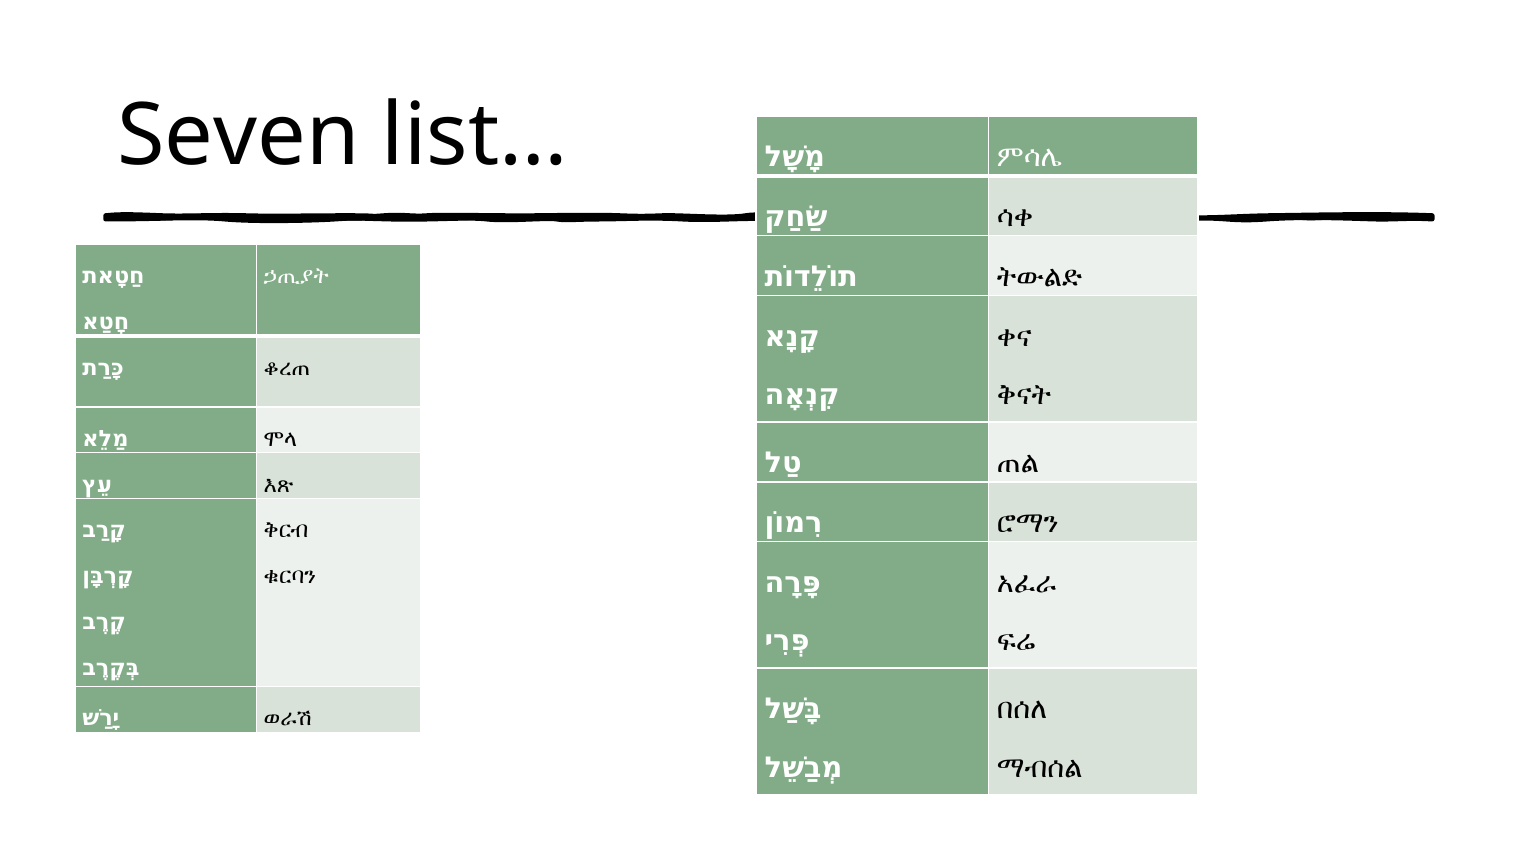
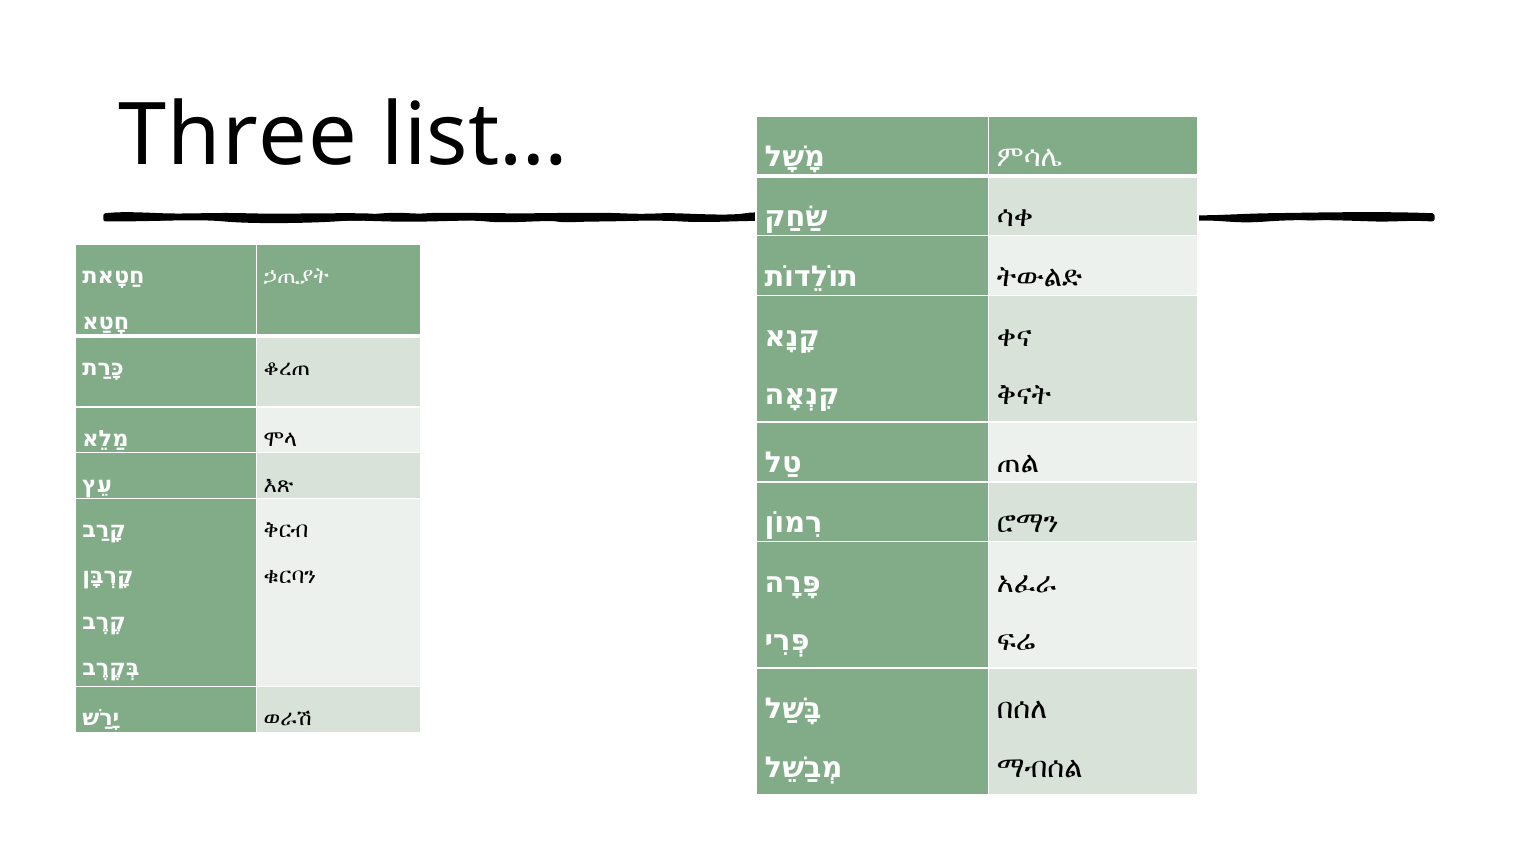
Seven: Seven -> Three
